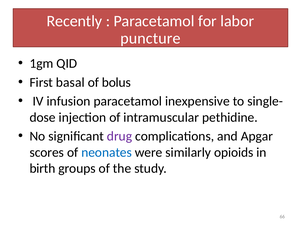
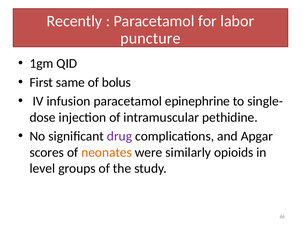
basal: basal -> same
inexpensive: inexpensive -> epinephrine
neonates colour: blue -> orange
birth: birth -> level
